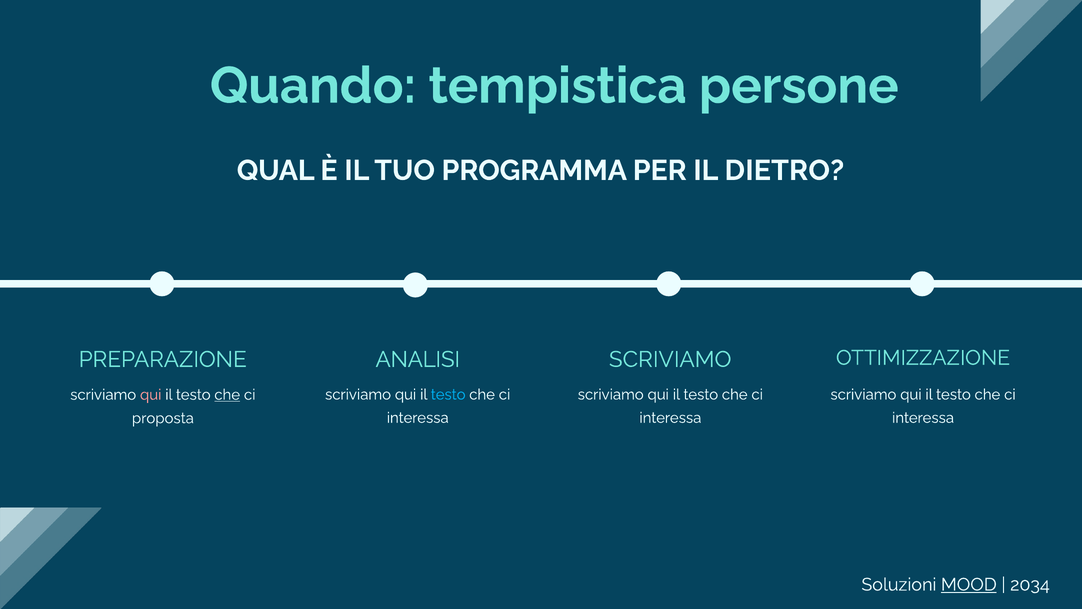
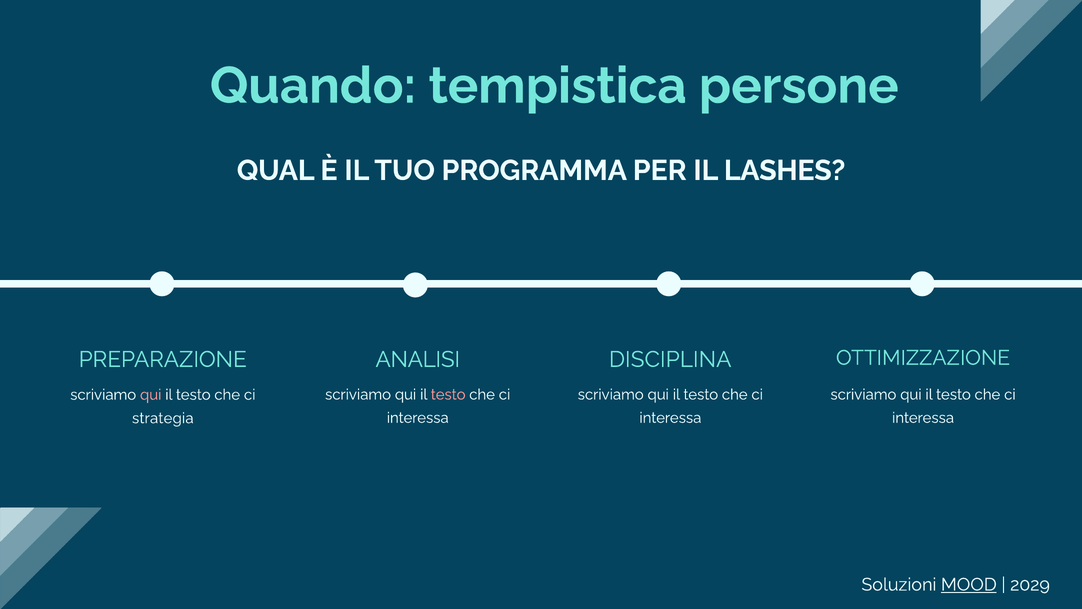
DIETRO: DIETRO -> LASHES
SCRIVIAMO at (670, 359): SCRIVIAMO -> DISCIPLINA
testo at (448, 394) colour: light blue -> pink
che at (227, 395) underline: present -> none
proposta: proposta -> strategia
2034: 2034 -> 2029
